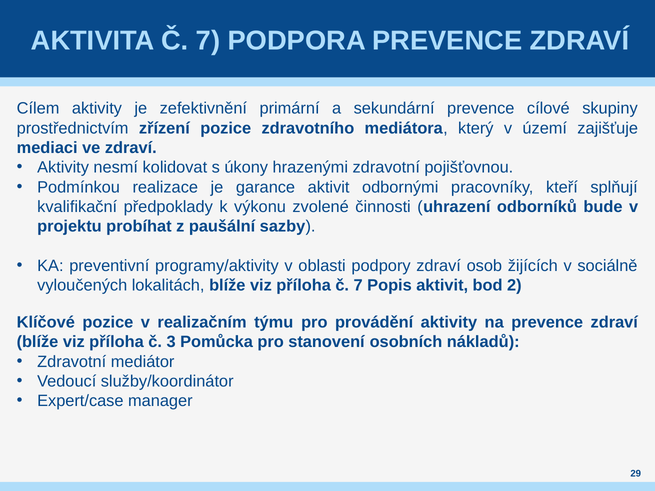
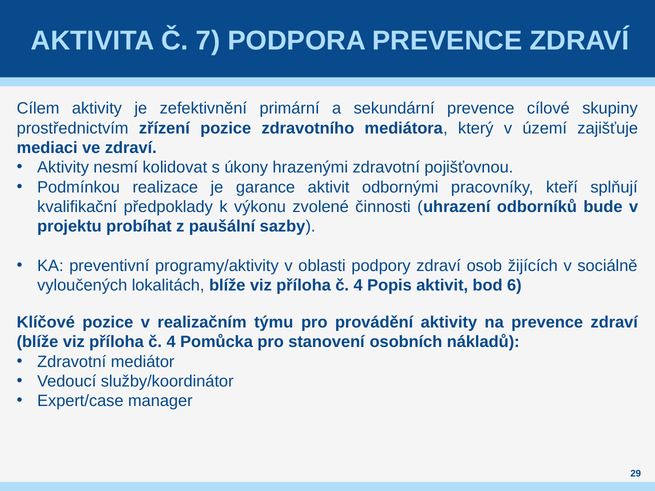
7 at (358, 285): 7 -> 4
2: 2 -> 6
3 at (171, 342): 3 -> 4
